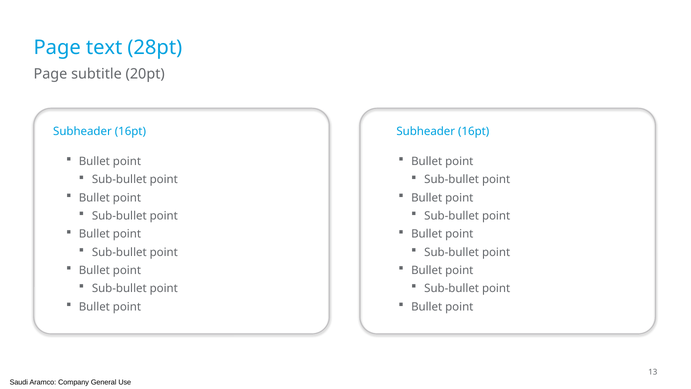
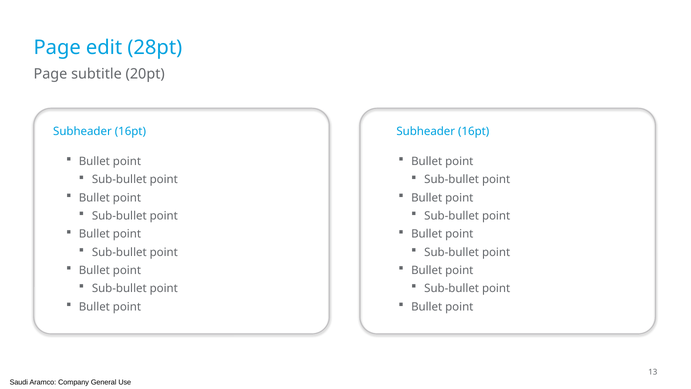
text: text -> edit
